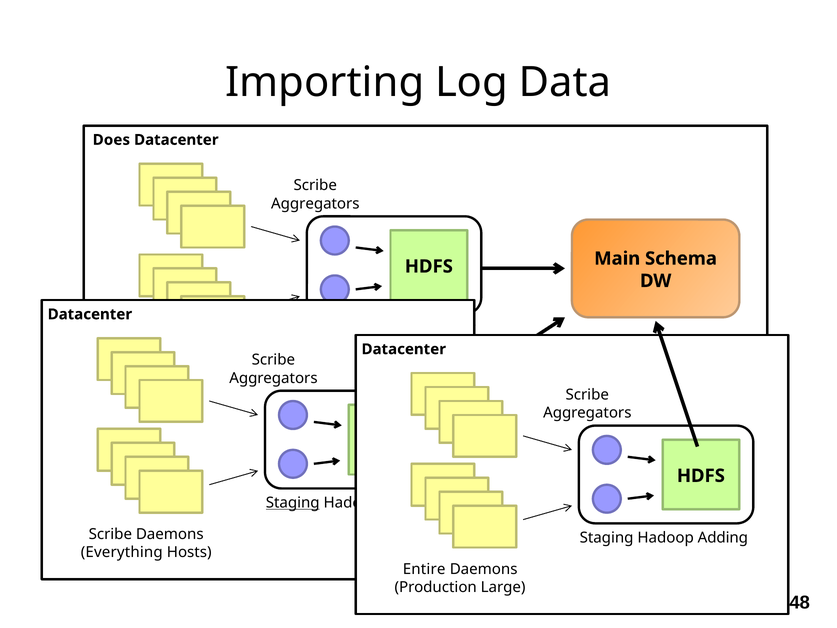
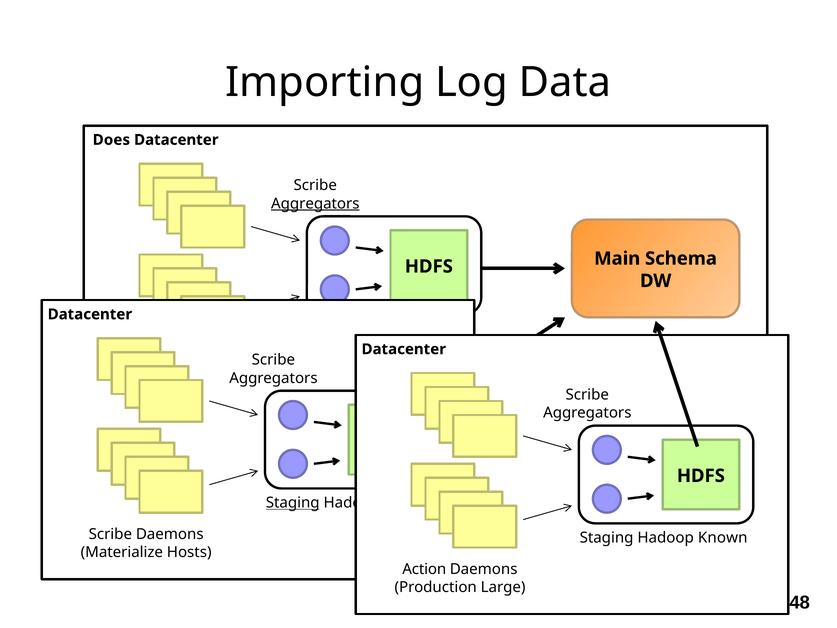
Aggregators at (315, 204) underline: none -> present
Adding: Adding -> Known
Everything: Everything -> Materialize
Entire: Entire -> Action
